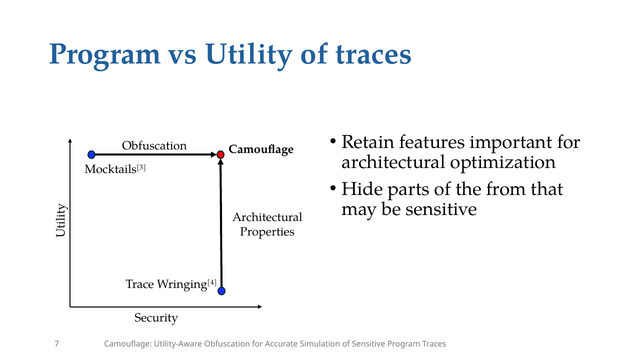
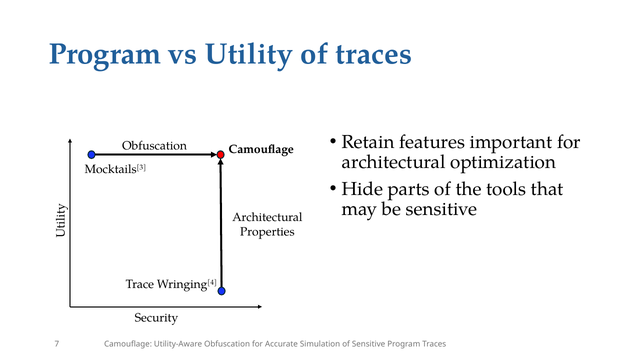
from: from -> tools
